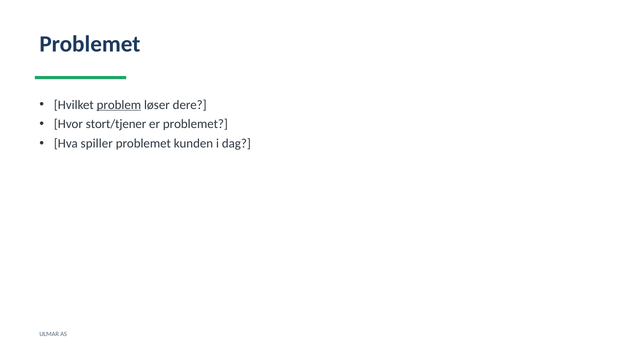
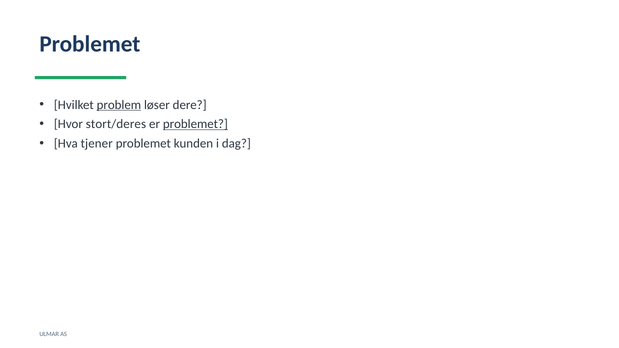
stort/tjener: stort/tjener -> stort/deres
problemet at (195, 124) underline: none -> present
spiller: spiller -> tjener
